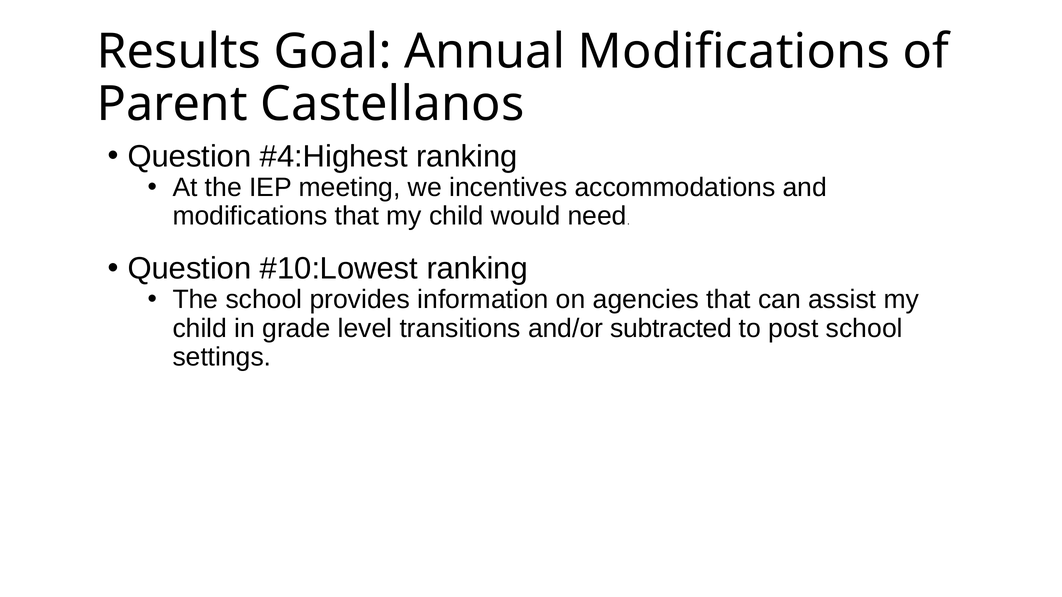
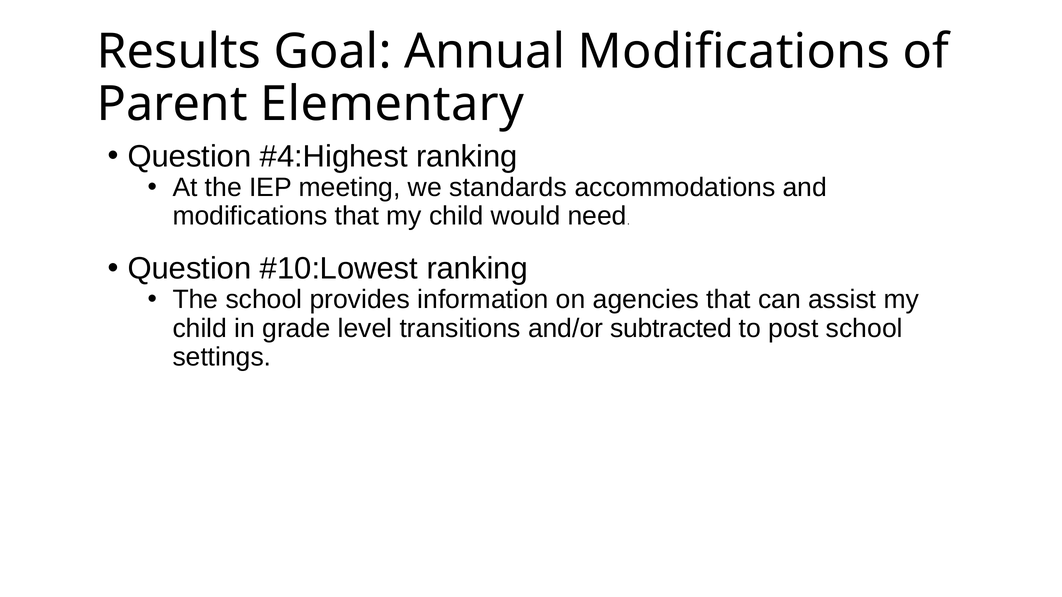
Castellanos: Castellanos -> Elementary
incentives: incentives -> standards
